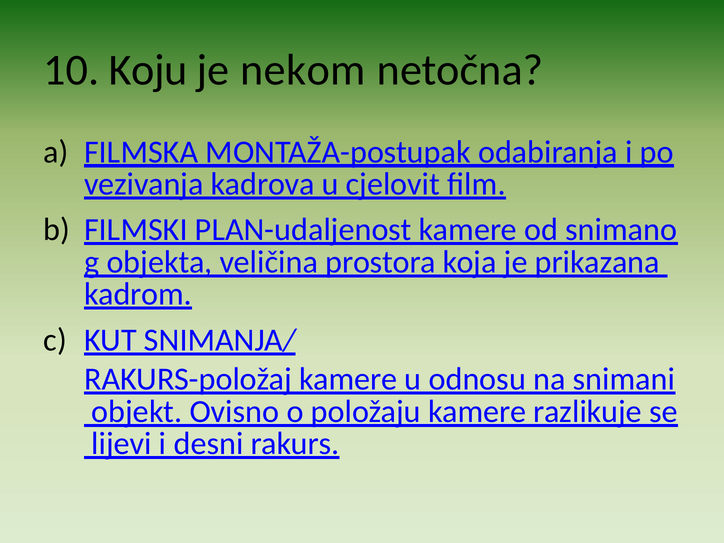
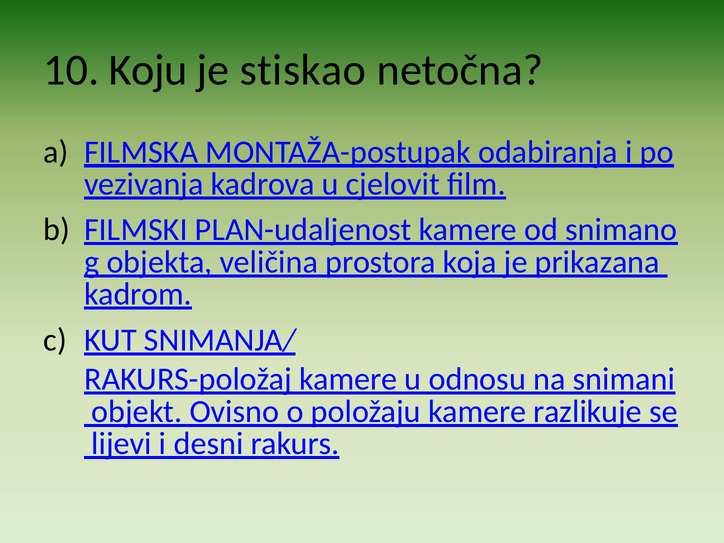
nekom: nekom -> stiskao
